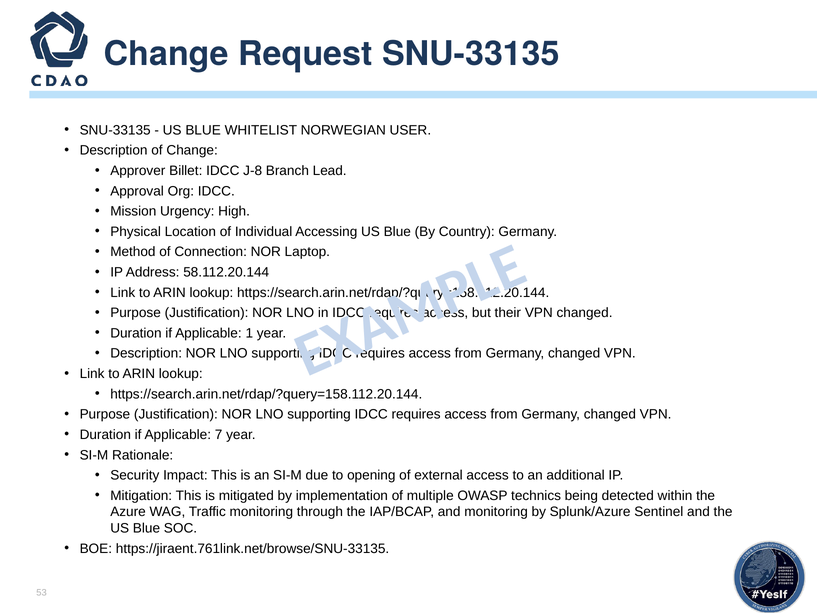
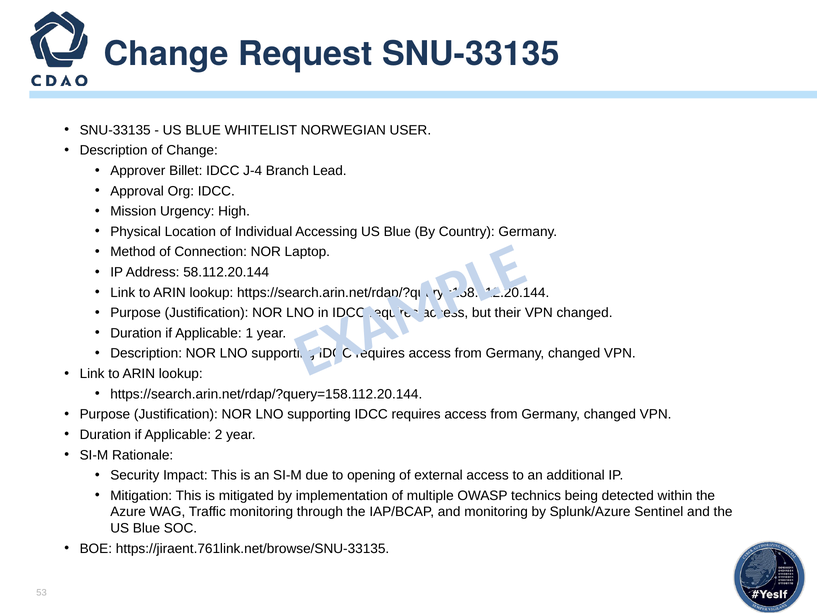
J-8: J-8 -> J-4
7: 7 -> 2
